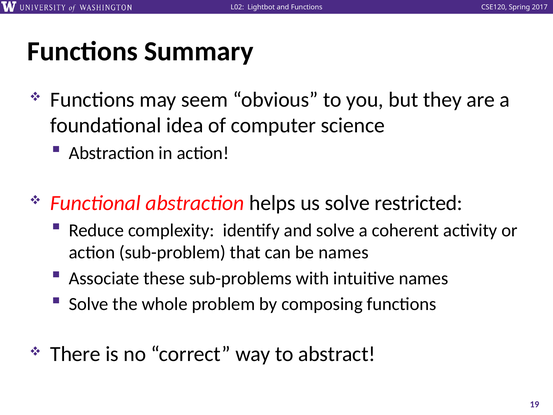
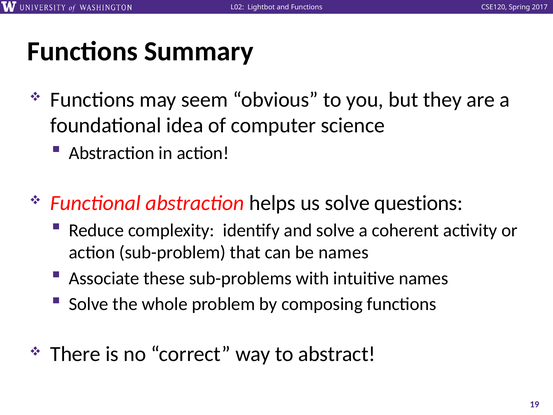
restricted: restricted -> questions
